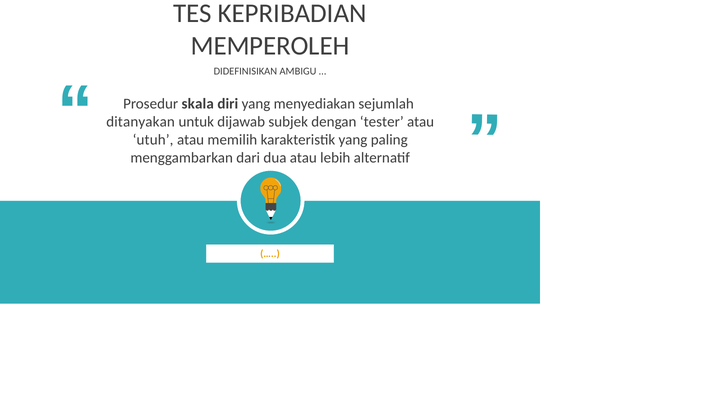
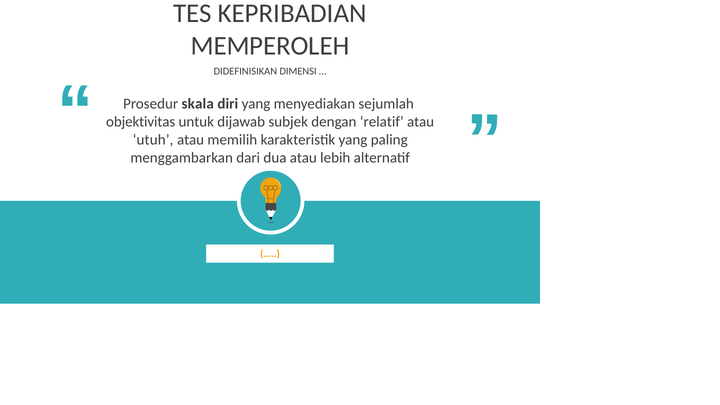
AMBIGU: AMBIGU -> DIMENSI
ditanyakan: ditanyakan -> objektivitas
tester: tester -> relatif
